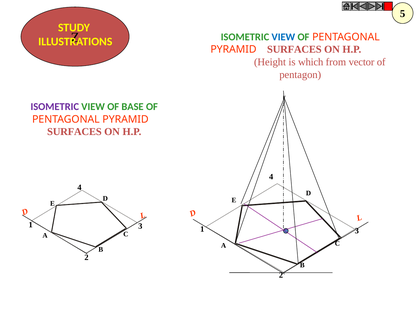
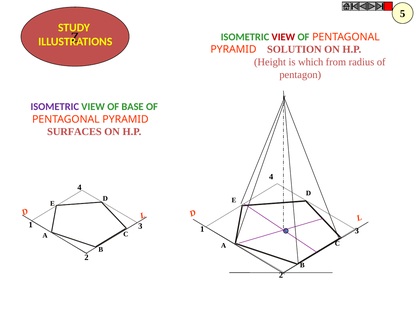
VIEW at (283, 37) colour: blue -> red
SURFACES at (294, 50): SURFACES -> SOLUTION
vector: vector -> radius
